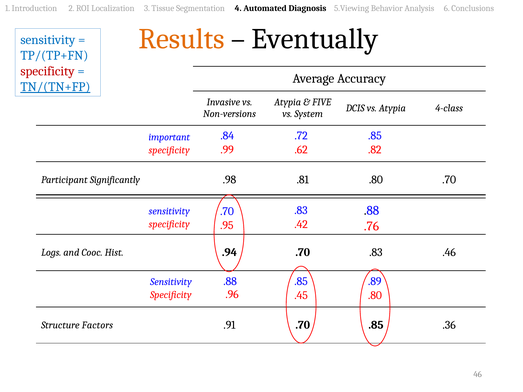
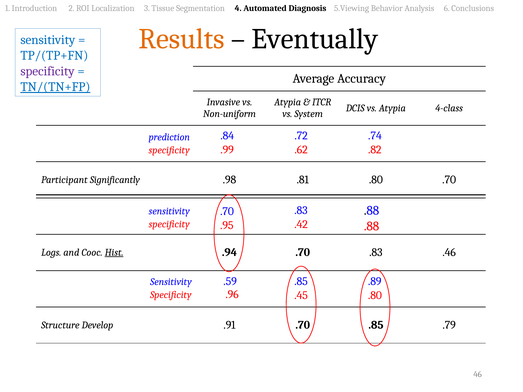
specificity at (48, 71) colour: red -> purple
FIVE: FIVE -> ITCR
Non-versions: Non-versions -> Non-uniform
.85 at (375, 136): .85 -> .74
important: important -> prediction
.76 at (371, 226): .76 -> .88
Hist underline: none -> present
Sensitivity .88: .88 -> .59
Factors: Factors -> Develop
.36: .36 -> .79
